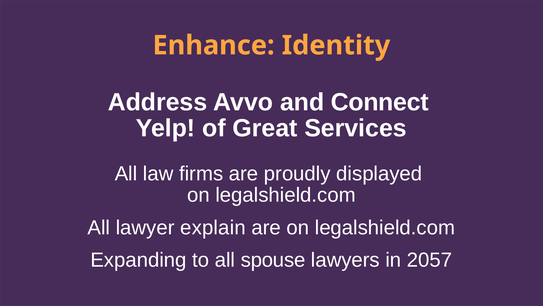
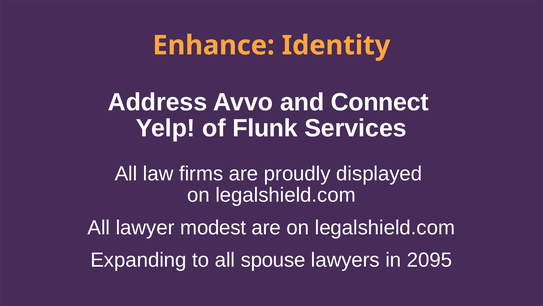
Great: Great -> Flunk
explain: explain -> modest
2057: 2057 -> 2095
